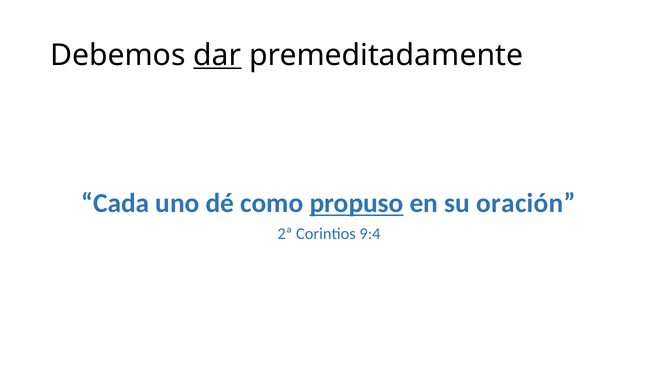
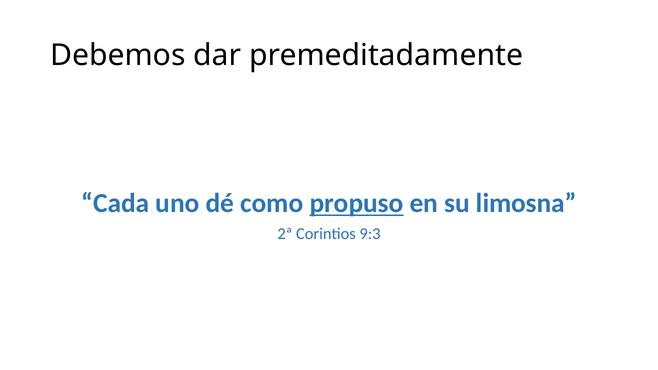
dar underline: present -> none
oración: oración -> limosna
9:4: 9:4 -> 9:3
